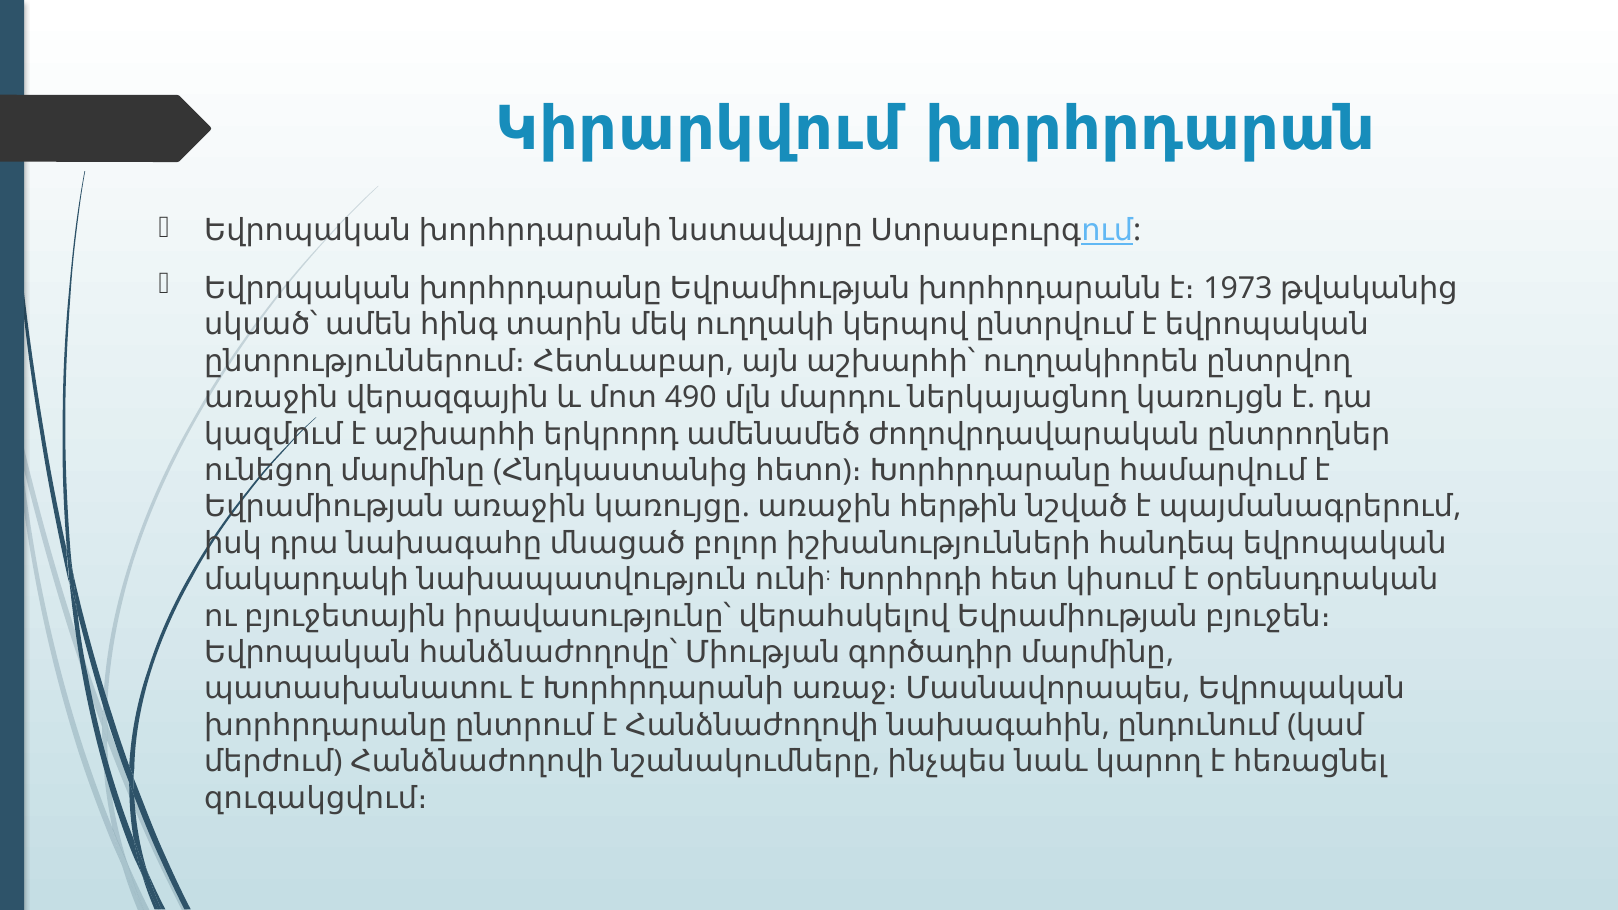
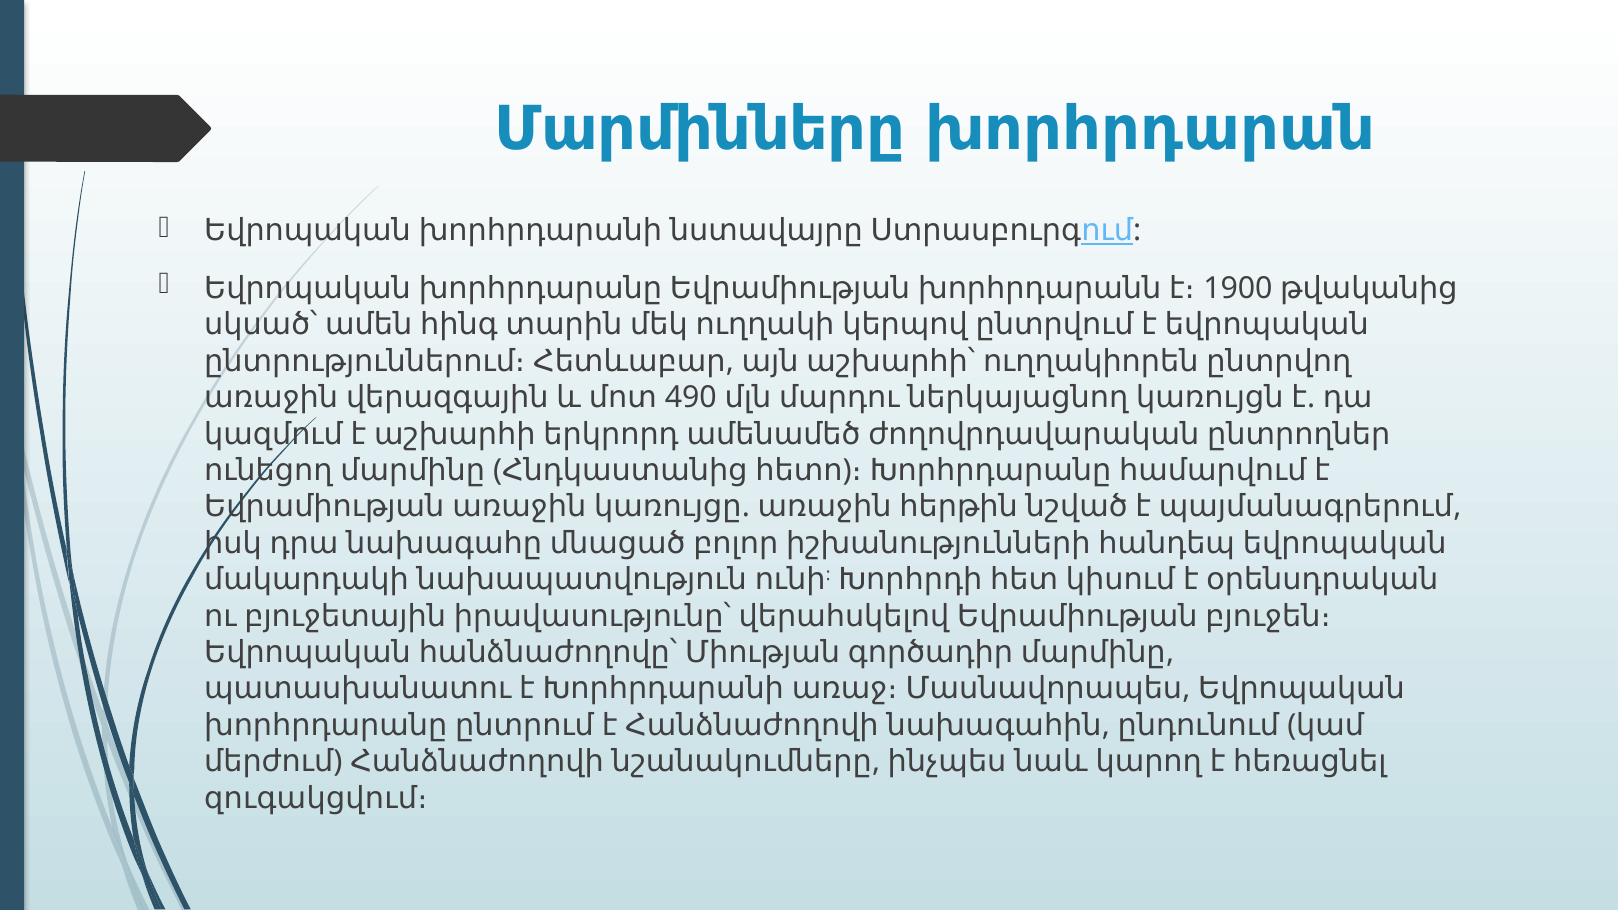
Կիրարկվում: Կիրարկվում -> Մարմինները
1973: 1973 -> 1900
